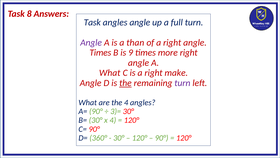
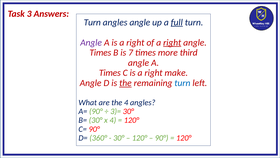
8: 8 -> 3
Task at (92, 22): Task -> Turn
full underline: none -> present
A is a than: than -> right
right at (172, 42) underline: none -> present
9: 9 -> 7
more right: right -> third
What at (110, 73): What -> Times
turn at (182, 83) colour: purple -> blue
